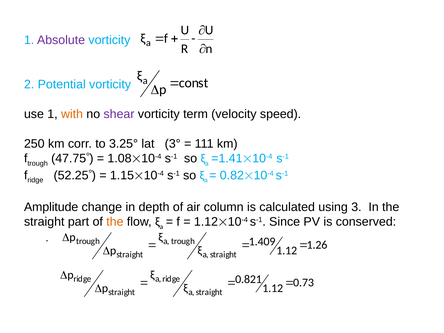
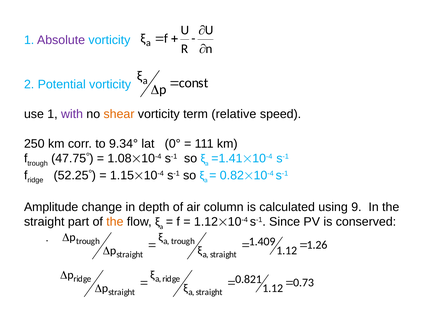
with colour: orange -> purple
shear colour: purple -> orange
velocity: velocity -> relative
3.25°: 3.25° -> 9.34°
3°: 3° -> 0°
3: 3 -> 9
